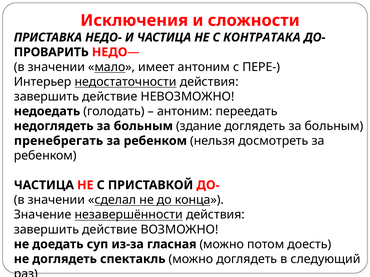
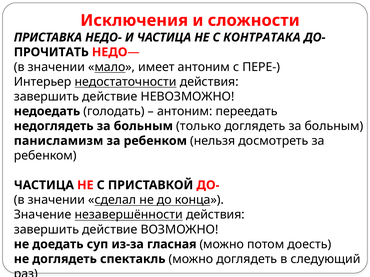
ПРОВАРИТЬ: ПРОВАРИТЬ -> ПРОЧИТАТЬ
здание: здание -> только
пренебрегать: пренебрегать -> панисламизм
